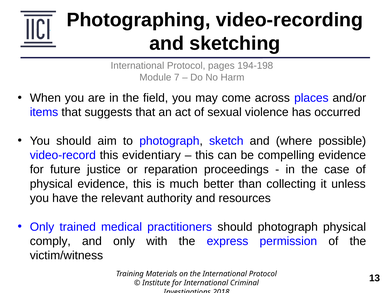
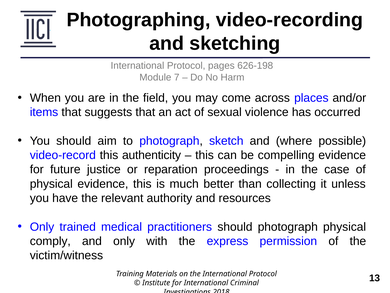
194-198: 194-198 -> 626-198
evidentiary: evidentiary -> authenticity
